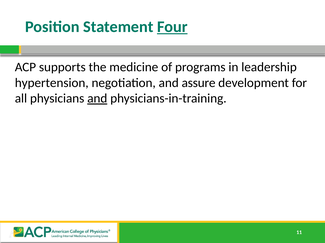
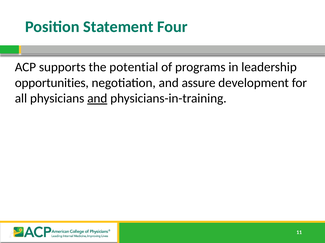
Four underline: present -> none
medicine: medicine -> potential
hypertension: hypertension -> opportunities
